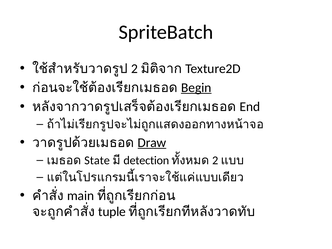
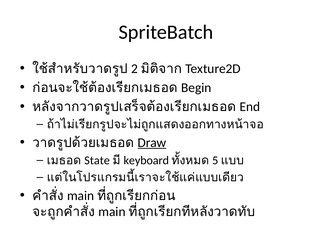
Begin underline: present -> none
detection: detection -> keyboard
2 at (215, 160): 2 -> 5
tuple at (112, 212): tuple -> main
